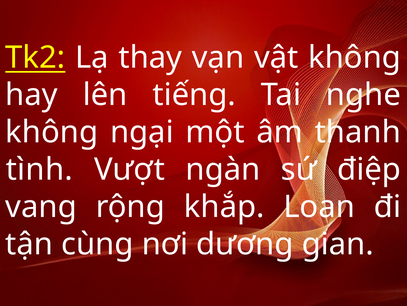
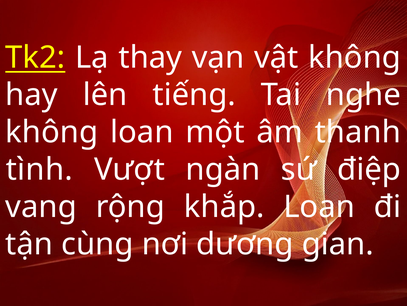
không ngại: ngại -> loan
